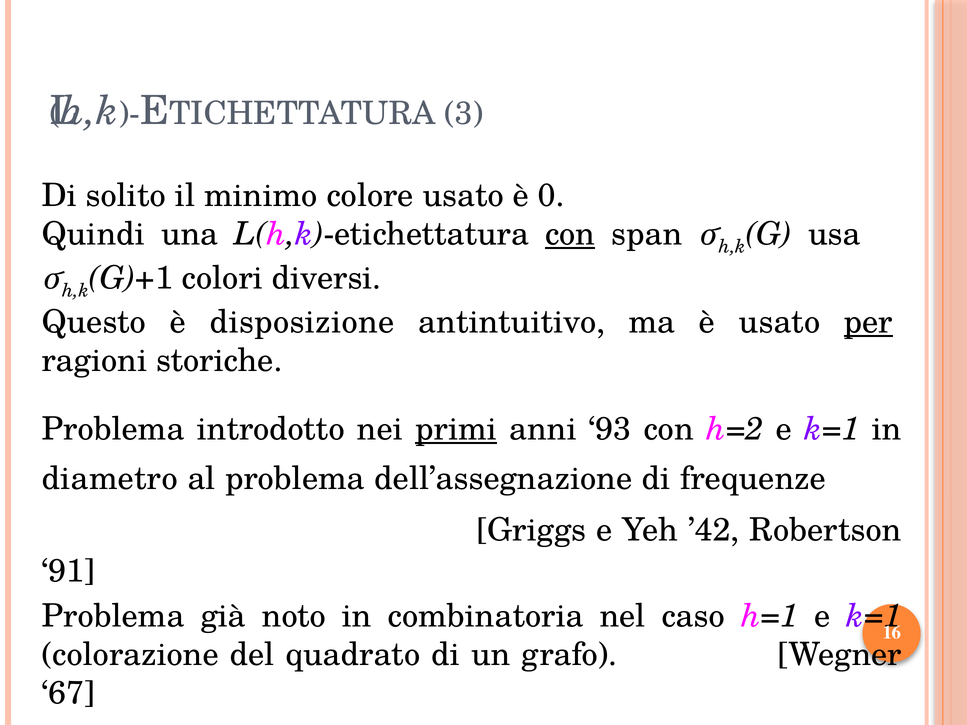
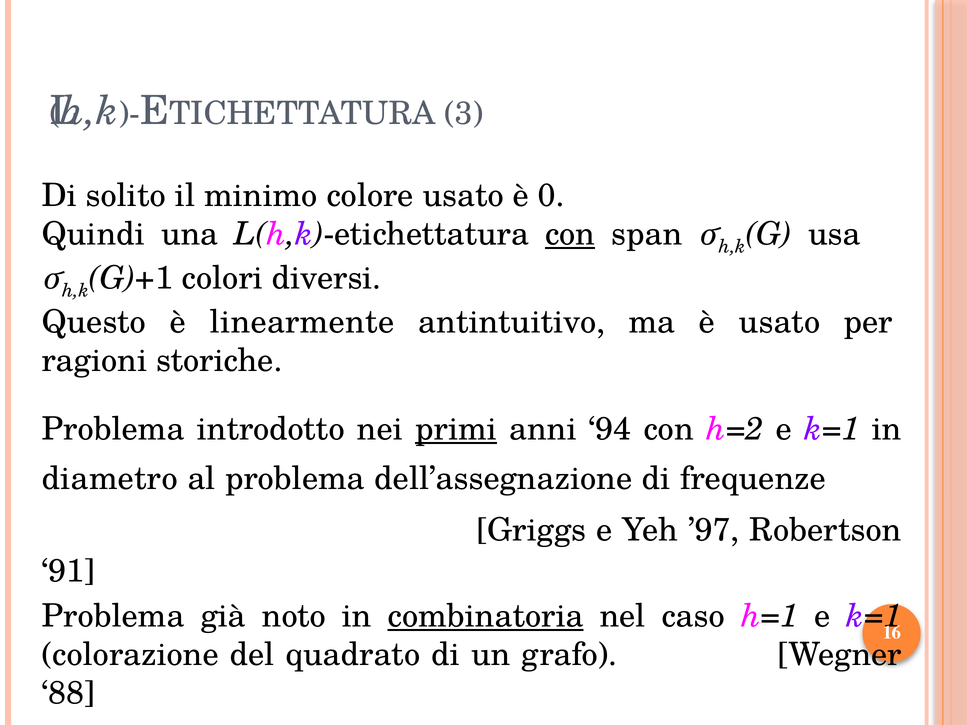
disposizione: disposizione -> linearmente
per underline: present -> none
93: 93 -> 94
’42: ’42 -> ’97
combinatoria underline: none -> present
67: 67 -> 88
